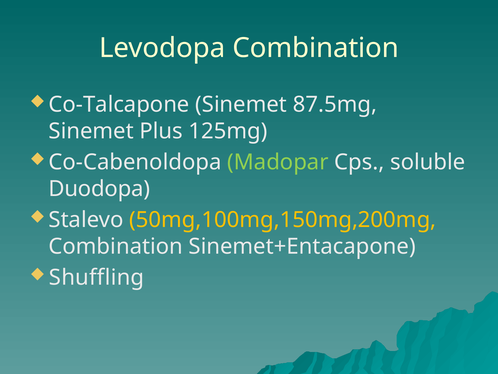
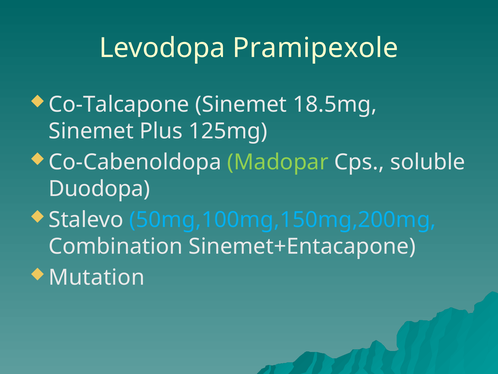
Levodopa Combination: Combination -> Pramipexole
87.5mg: 87.5mg -> 18.5mg
50mg,100mg,150mg,200mg colour: yellow -> light blue
Shuffling: Shuffling -> Mutation
